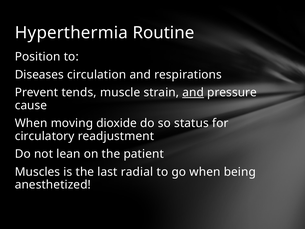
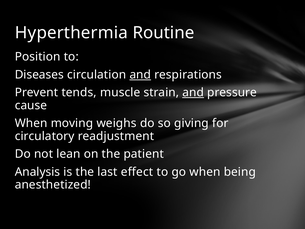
and at (140, 75) underline: none -> present
dioxide: dioxide -> weighs
status: status -> giving
Muscles: Muscles -> Analysis
radial: radial -> effect
